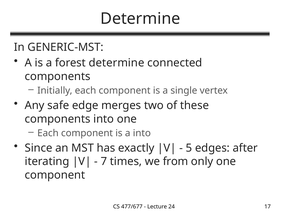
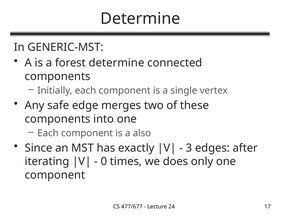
a into: into -> also
5: 5 -> 3
7: 7 -> 0
from: from -> does
